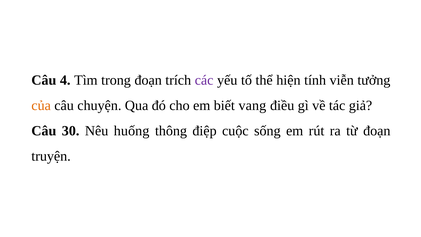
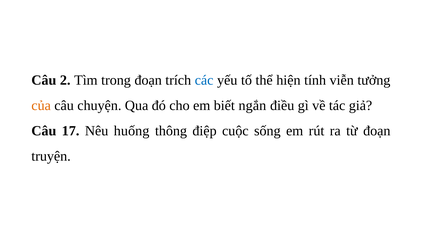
4: 4 -> 2
các colour: purple -> blue
vang: vang -> ngắn
30: 30 -> 17
